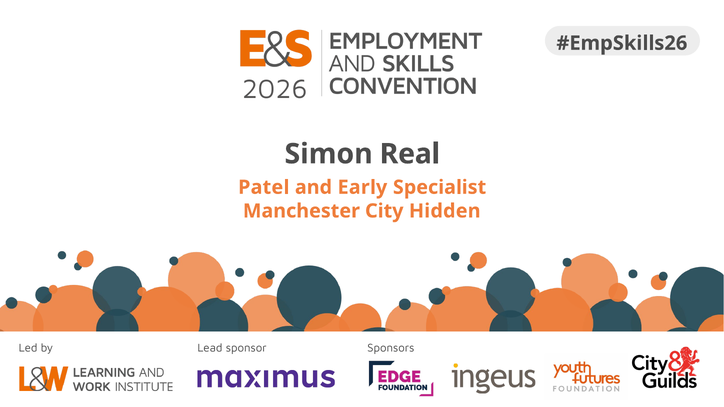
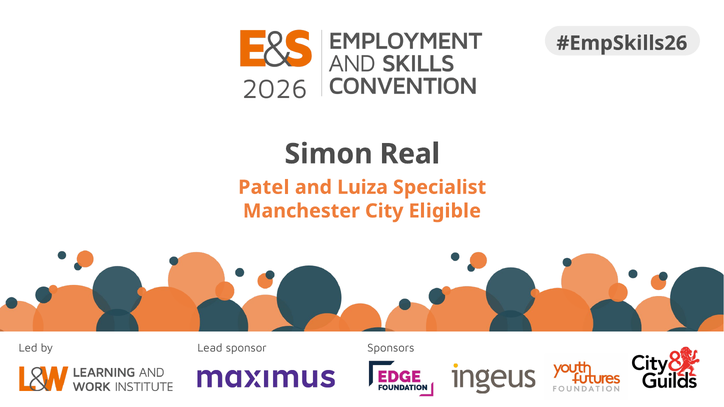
Early: Early -> Luiza
Hidden: Hidden -> Eligible
